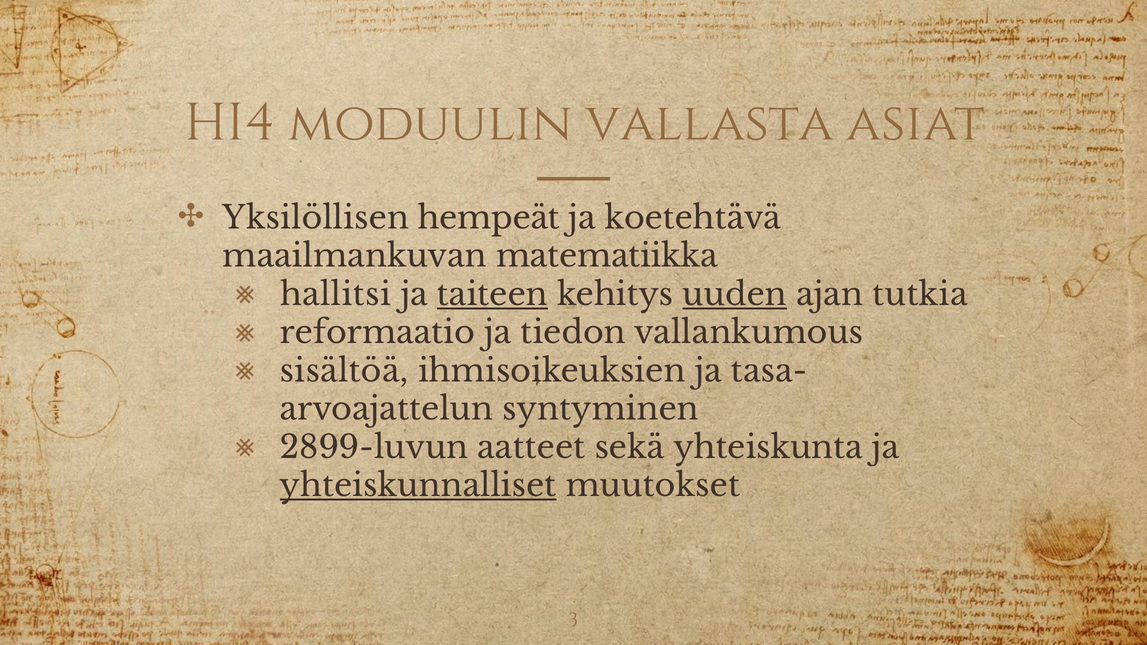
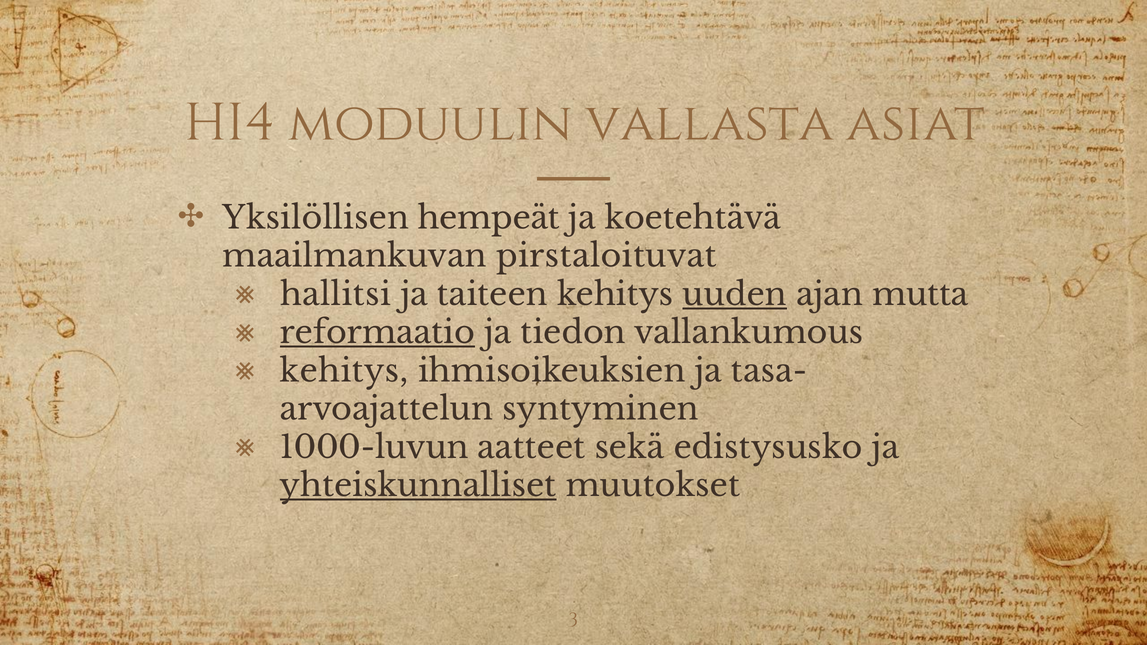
matematiikka: matematiikka -> pirstaloituvat
taiteen underline: present -> none
tutkia: tutkia -> mutta
reformaatio underline: none -> present
sisältöä at (344, 371): sisältöä -> kehitys
2899-luvun: 2899-luvun -> 1000-luvun
yhteiskunta: yhteiskunta -> edistysusko
